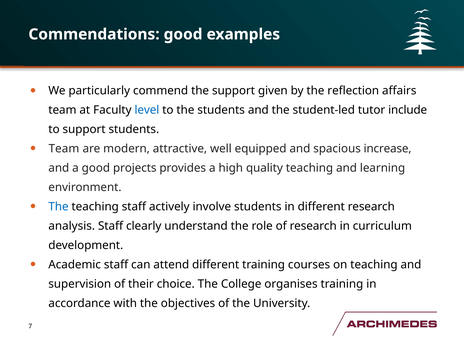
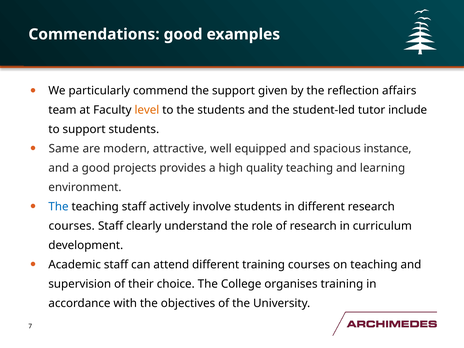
level colour: blue -> orange
Team at (64, 149): Team -> Same
increase: increase -> instance
analysis at (72, 226): analysis -> courses
